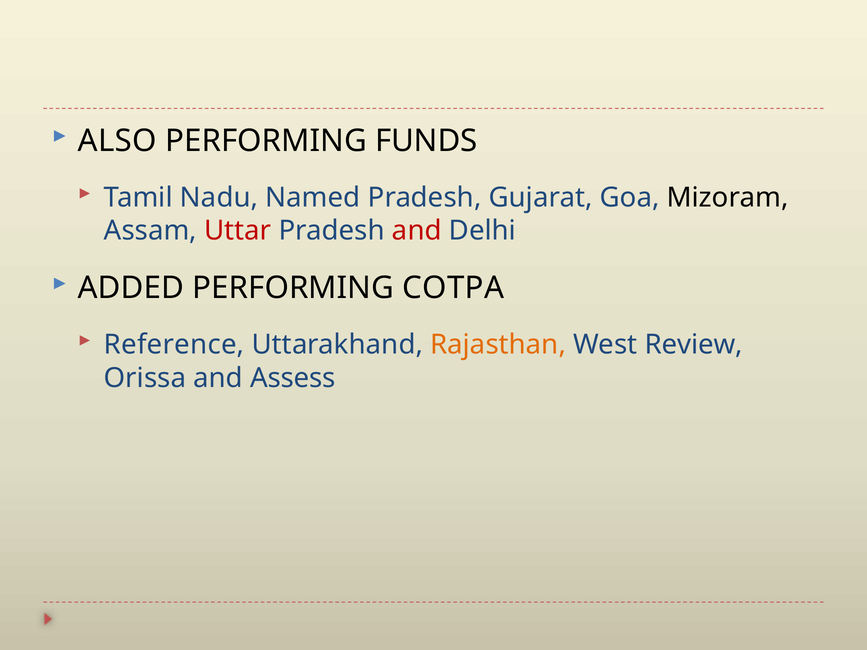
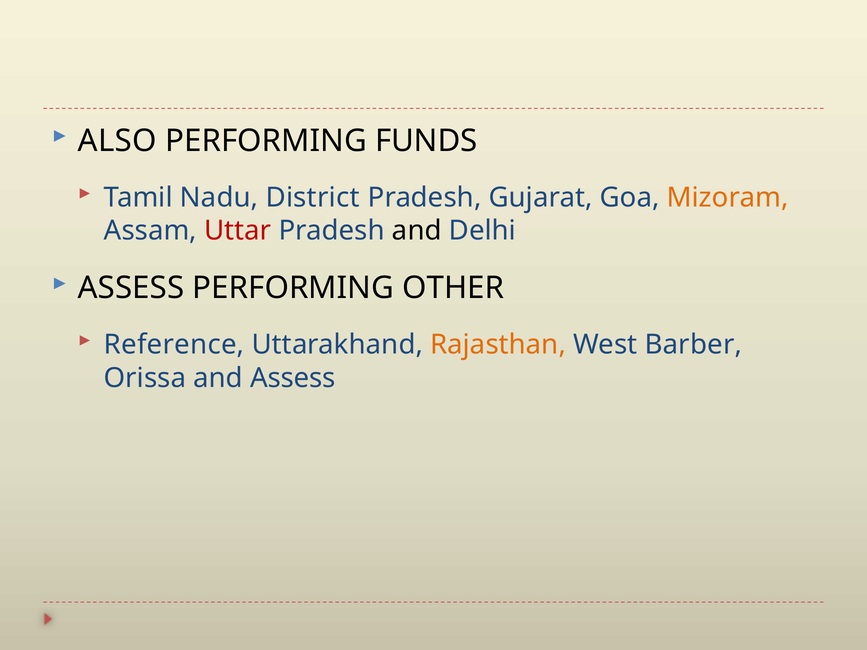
Named: Named -> District
Mizoram colour: black -> orange
and at (417, 231) colour: red -> black
ADDED at (131, 288): ADDED -> ASSESS
COTPA: COTPA -> OTHER
Review: Review -> Barber
